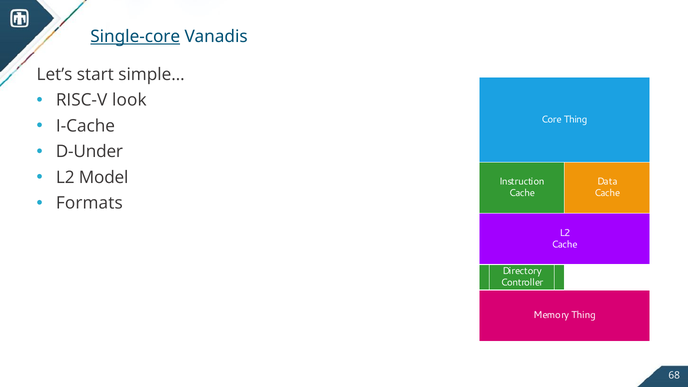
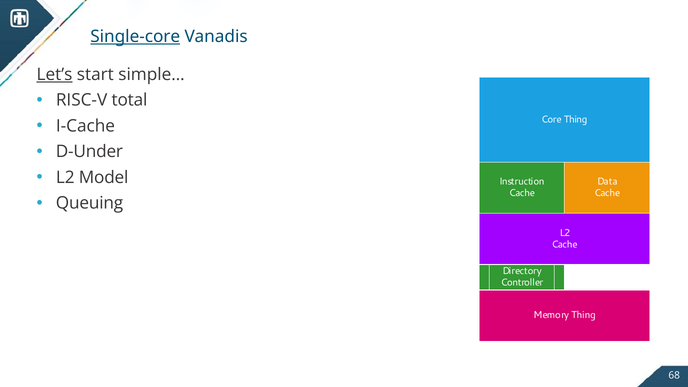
Let’s underline: none -> present
look: look -> total
Formats: Formats -> Queuing
